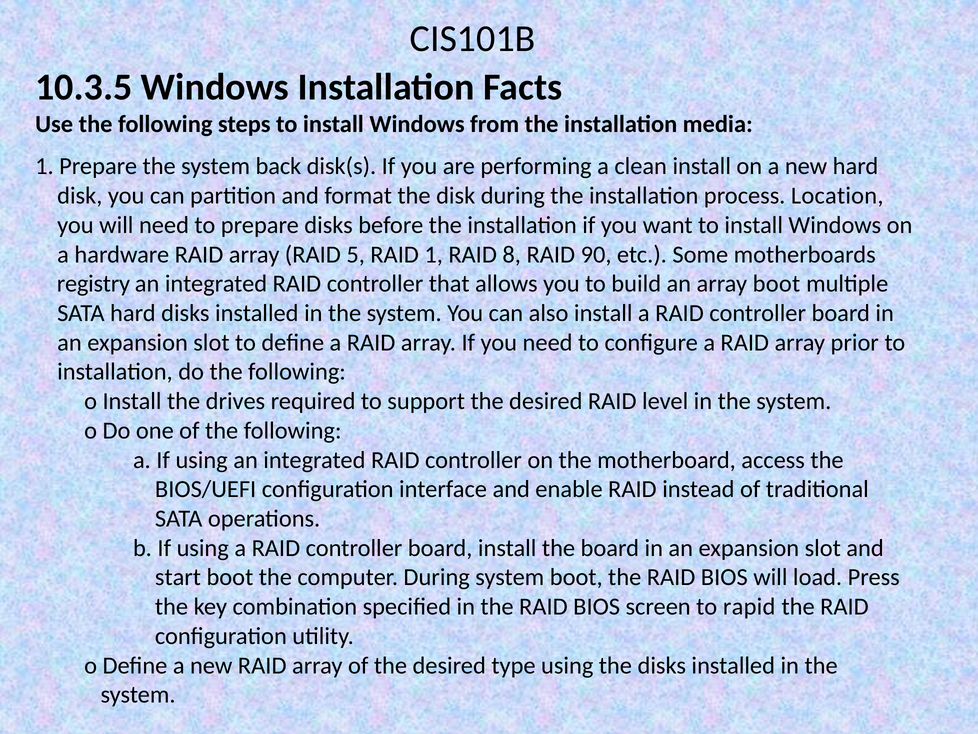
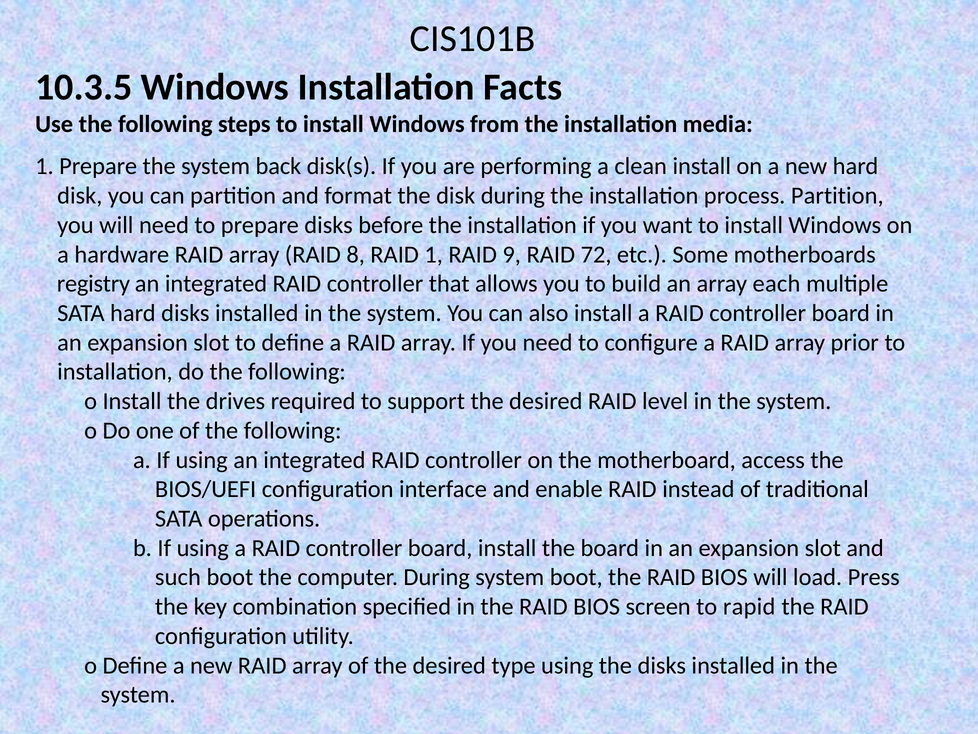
process Location: Location -> Partition
5: 5 -> 8
8: 8 -> 9
90: 90 -> 72
array boot: boot -> each
start: start -> such
